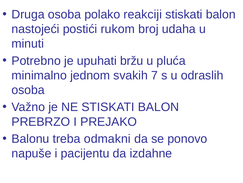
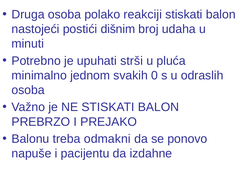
rukom: rukom -> dišnim
bržu: bržu -> strši
7: 7 -> 0
